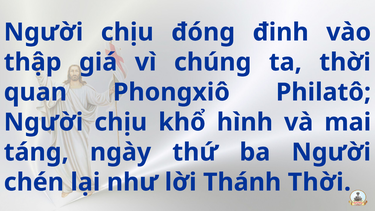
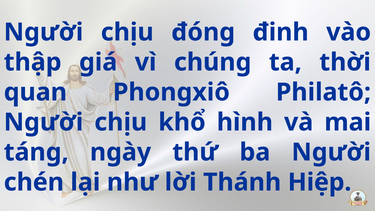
Thánh Thời: Thời -> Hiệp
